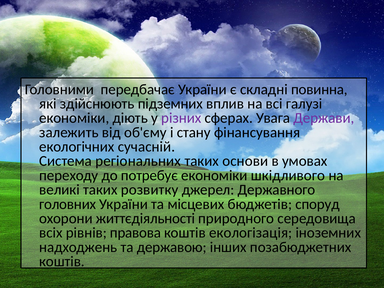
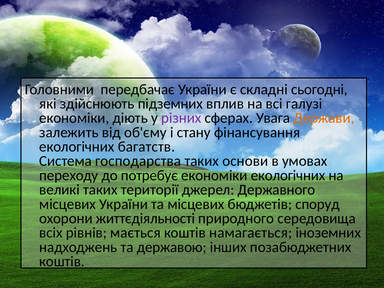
повинна: повинна -> сьогодні
Держави colour: purple -> orange
сучасній: сучасній -> багатств
регіональних: регіональних -> господарства
економіки шкідливого: шкідливого -> екологічних
розвитку: розвитку -> території
головних at (68, 204): головних -> місцевих
правова: правова -> мається
екологізація: екологізація -> намагається
